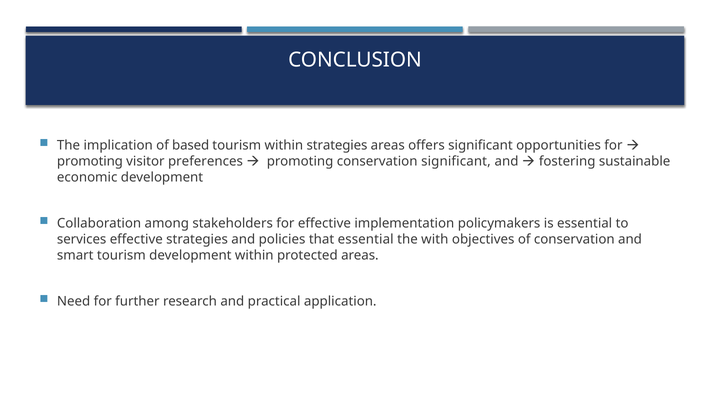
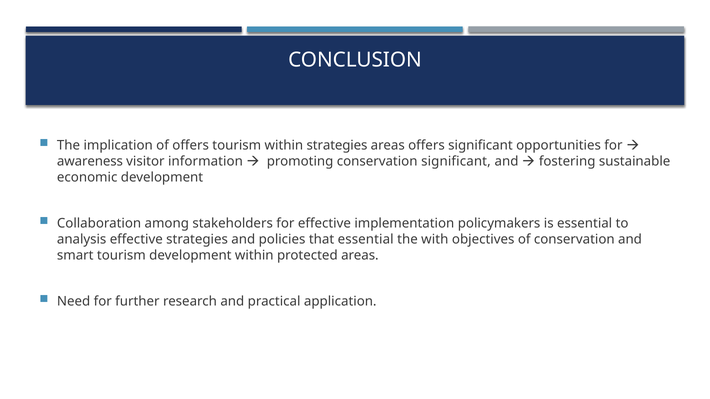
of based: based -> offers
promoting at (90, 161): promoting -> awareness
preferences: preferences -> information
services: services -> analysis
